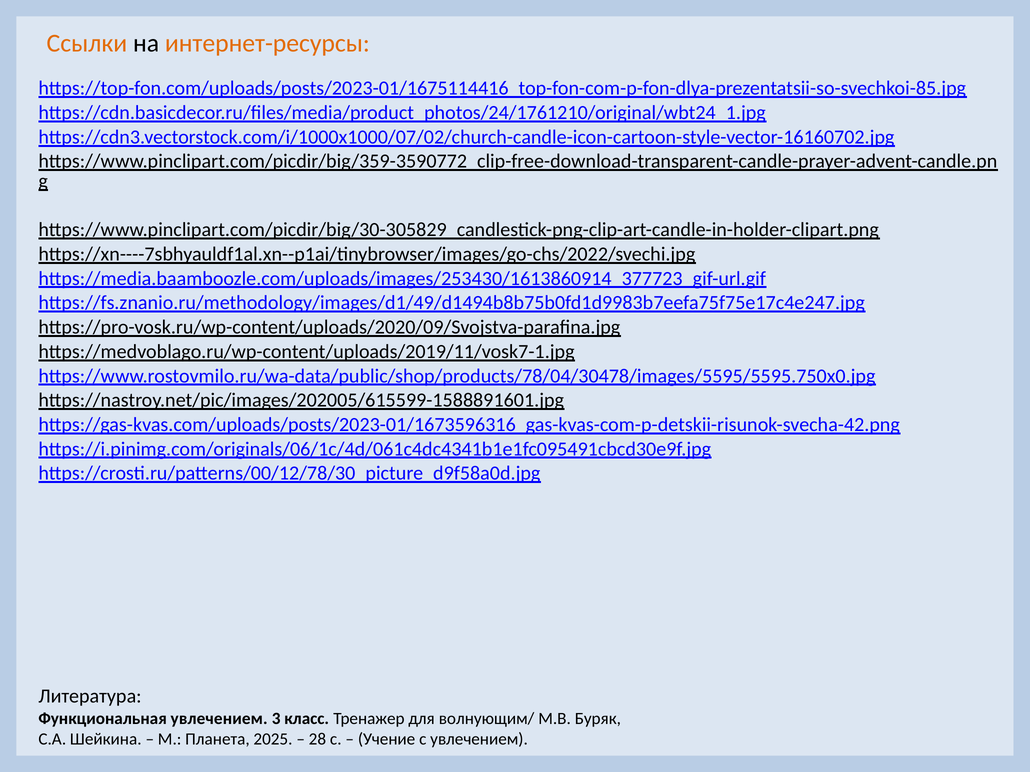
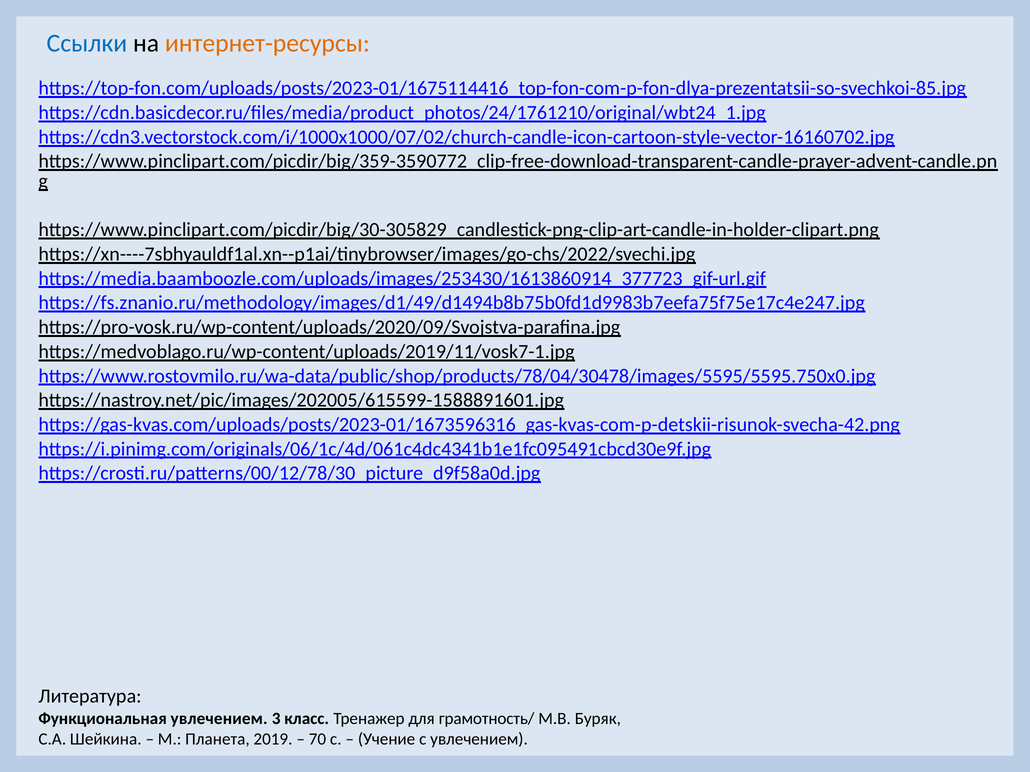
Ссылки colour: orange -> blue
волнующим/: волнующим/ -> грамотность/
2025: 2025 -> 2019
28: 28 -> 70
